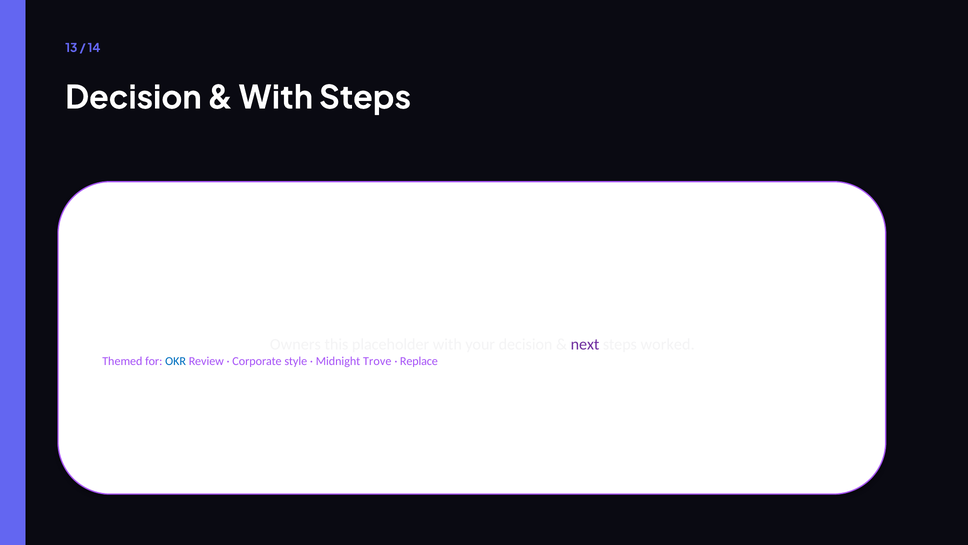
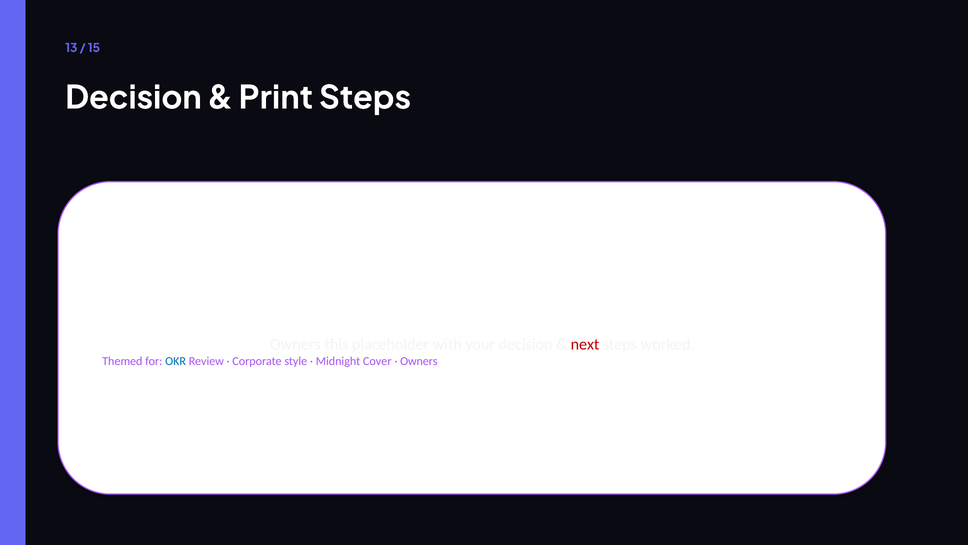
14: 14 -> 15
With at (276, 98): With -> Print
next colour: purple -> red
Trove: Trove -> Cover
Replace at (419, 361): Replace -> Owners
